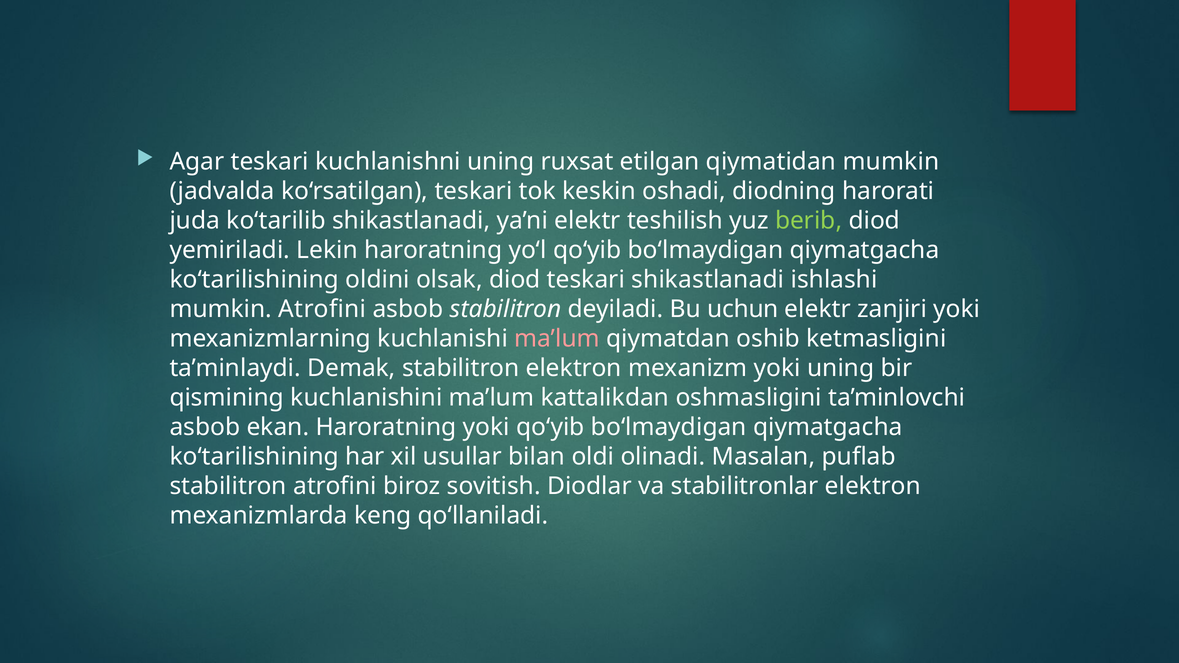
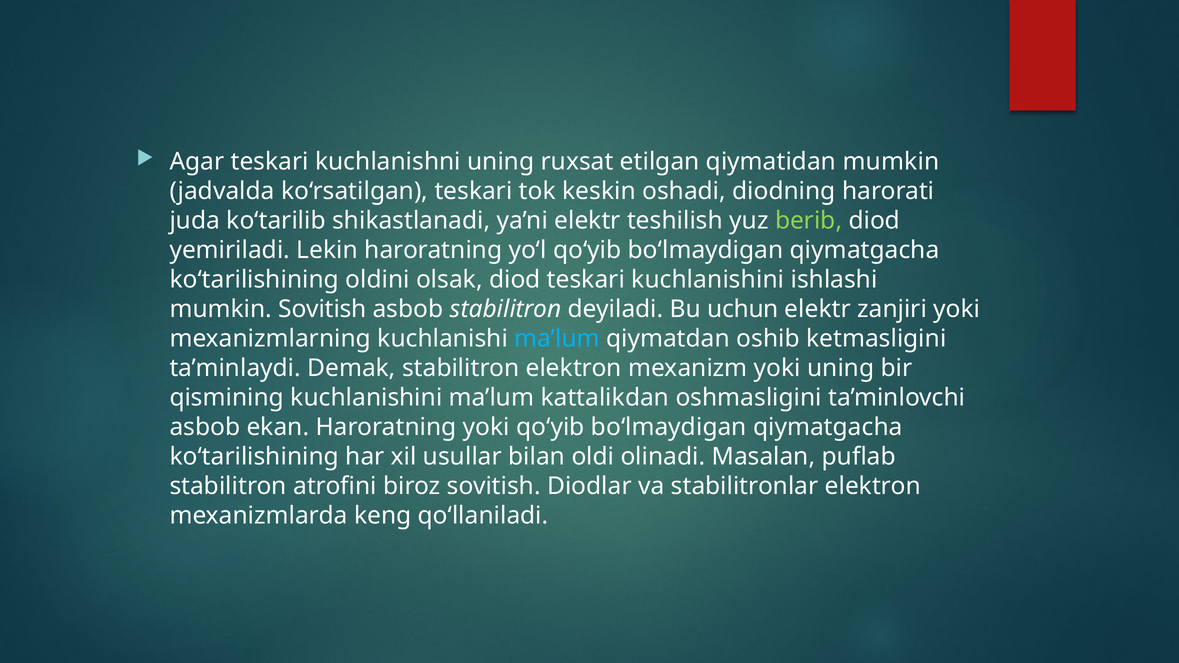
teskari shikastlanadi: shikastlanadi -> kuchlanishini
mumkin Atrofini: Atrofini -> Sovitish
ma’lum at (557, 339) colour: pink -> light blue
